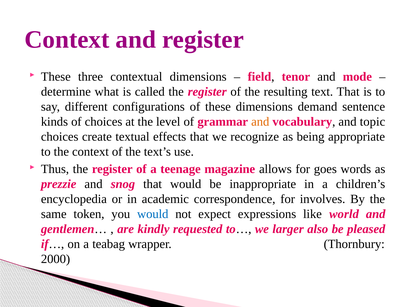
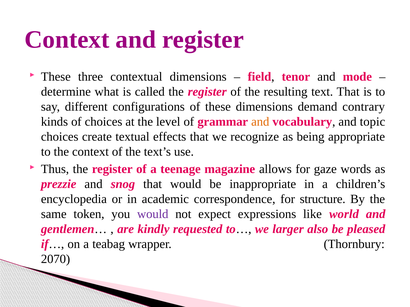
sentence: sentence -> contrary
goes: goes -> gaze
involves: involves -> structure
would at (153, 214) colour: blue -> purple
2000: 2000 -> 2070
